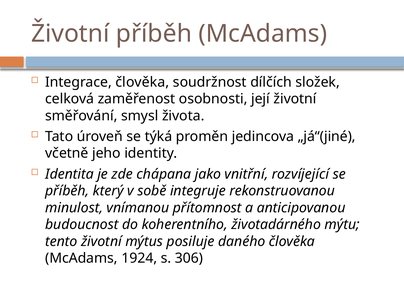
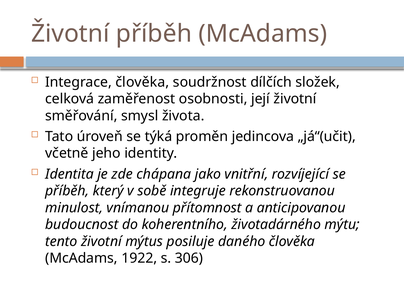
„já“(jiné: „já“(jiné -> „já“(učit
1924: 1924 -> 1922
